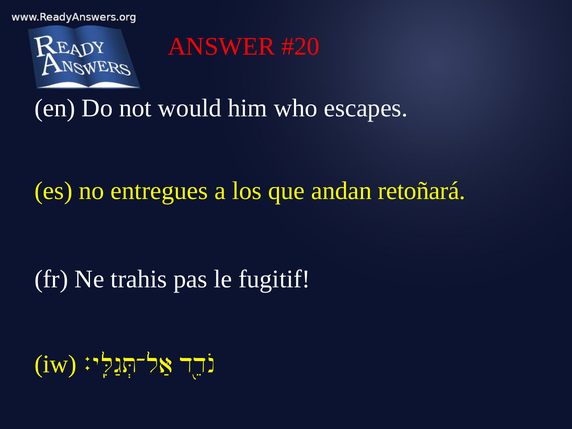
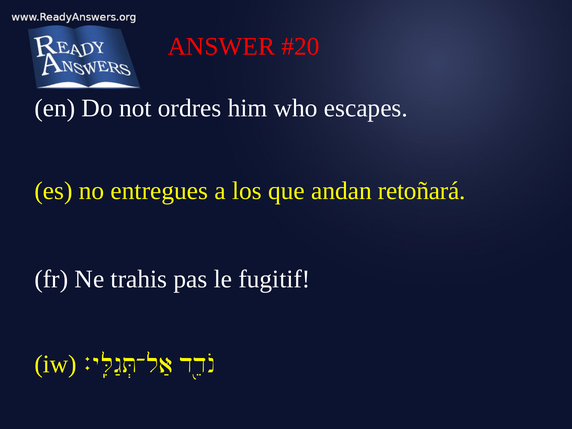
would: would -> ordres
